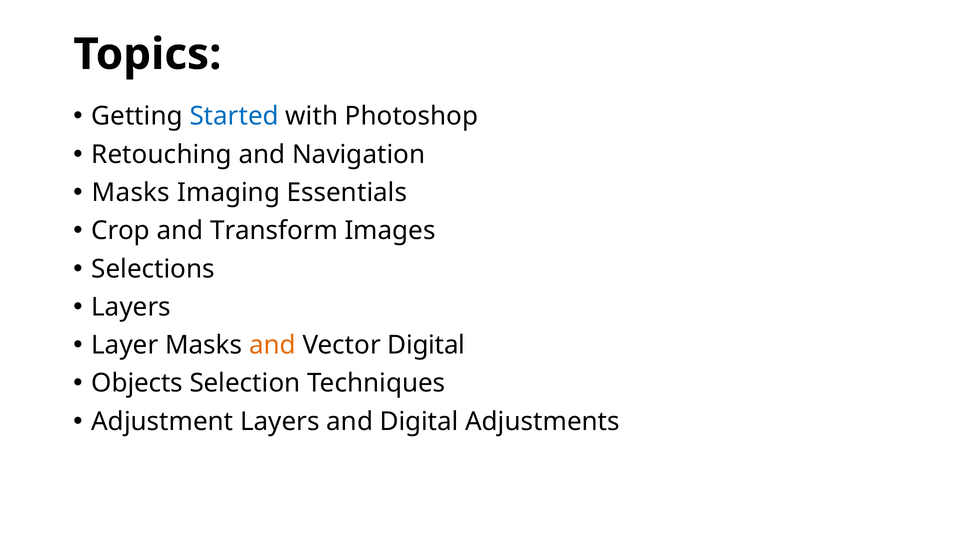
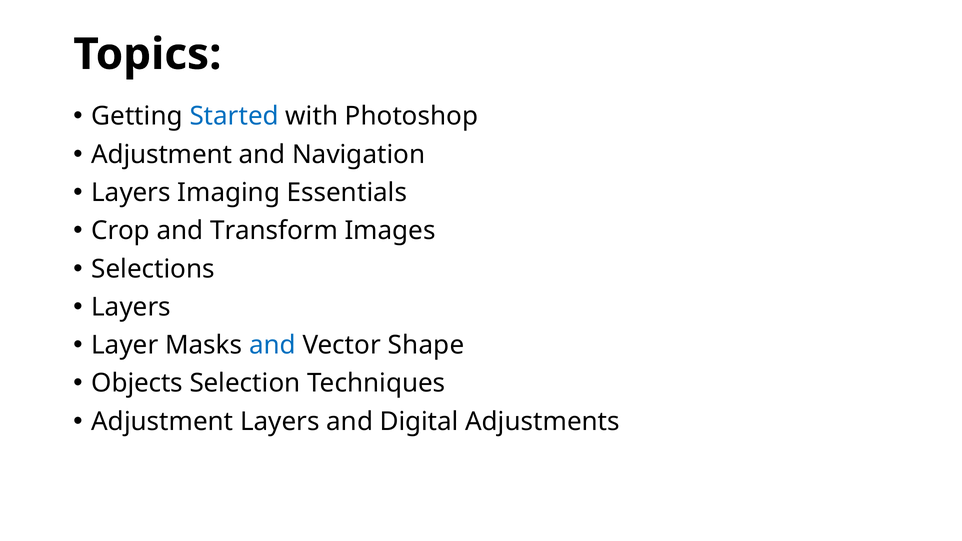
Retouching at (162, 155): Retouching -> Adjustment
Masks at (131, 193): Masks -> Layers
and at (272, 345) colour: orange -> blue
Vector Digital: Digital -> Shape
